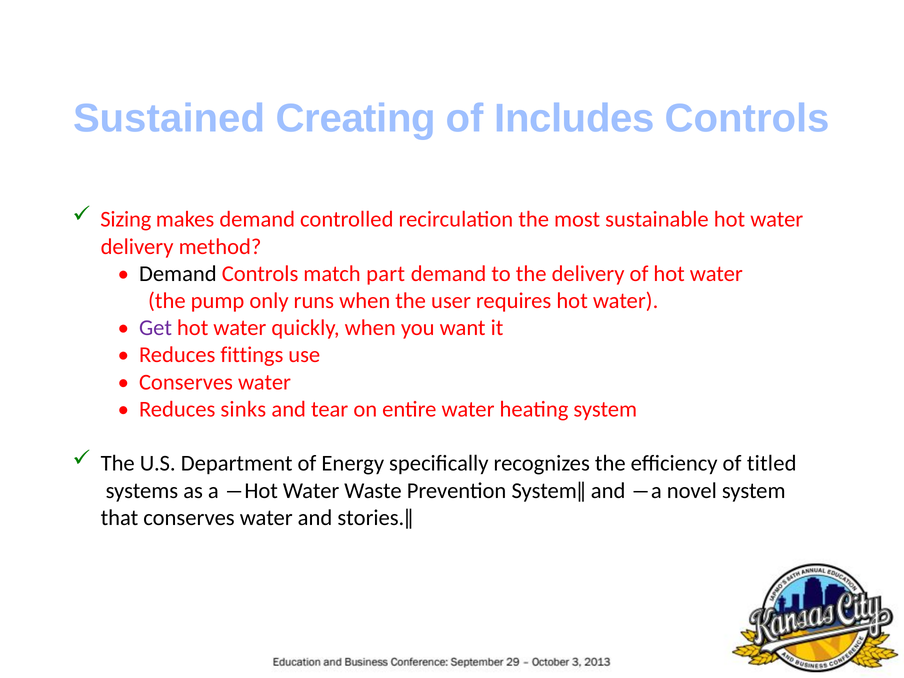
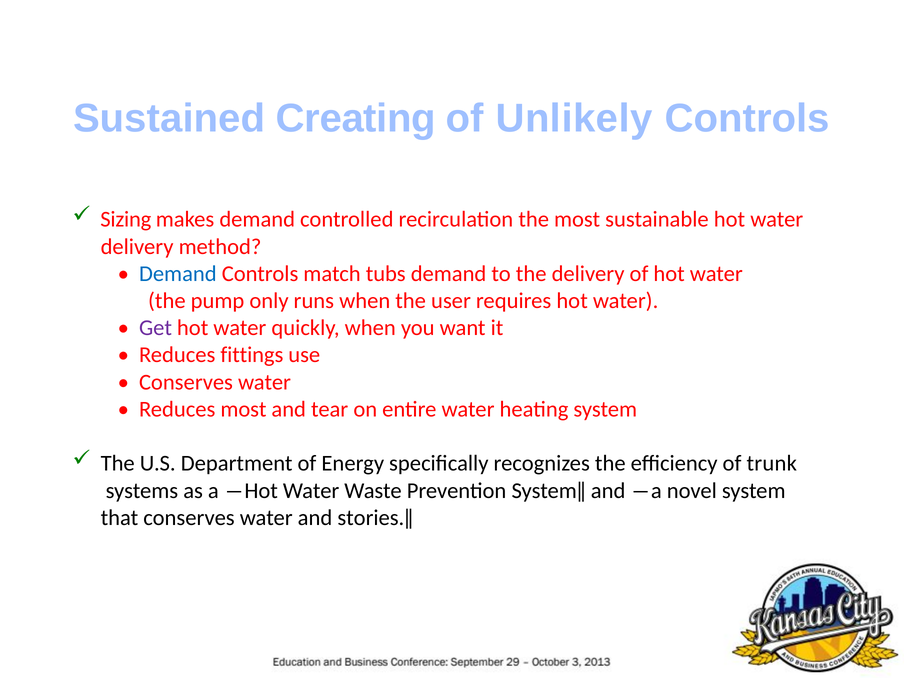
Includes: Includes -> Unlikely
Demand at (178, 274) colour: black -> blue
part: part -> tubs
Reduces sinks: sinks -> most
titled: titled -> trunk
